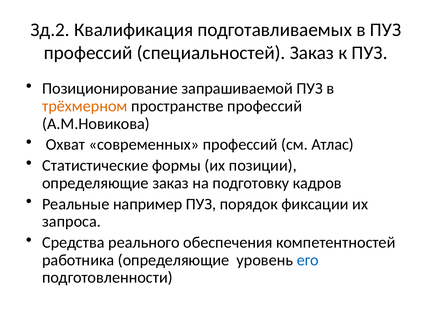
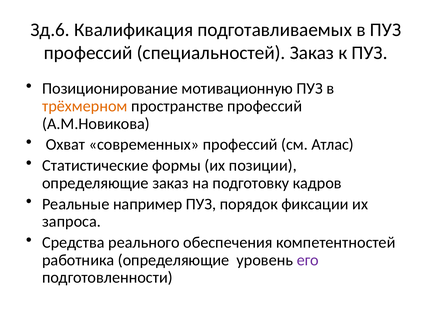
Зд.2: Зд.2 -> Зд.6
запрашиваемой: запрашиваемой -> мотивационную
его colour: blue -> purple
